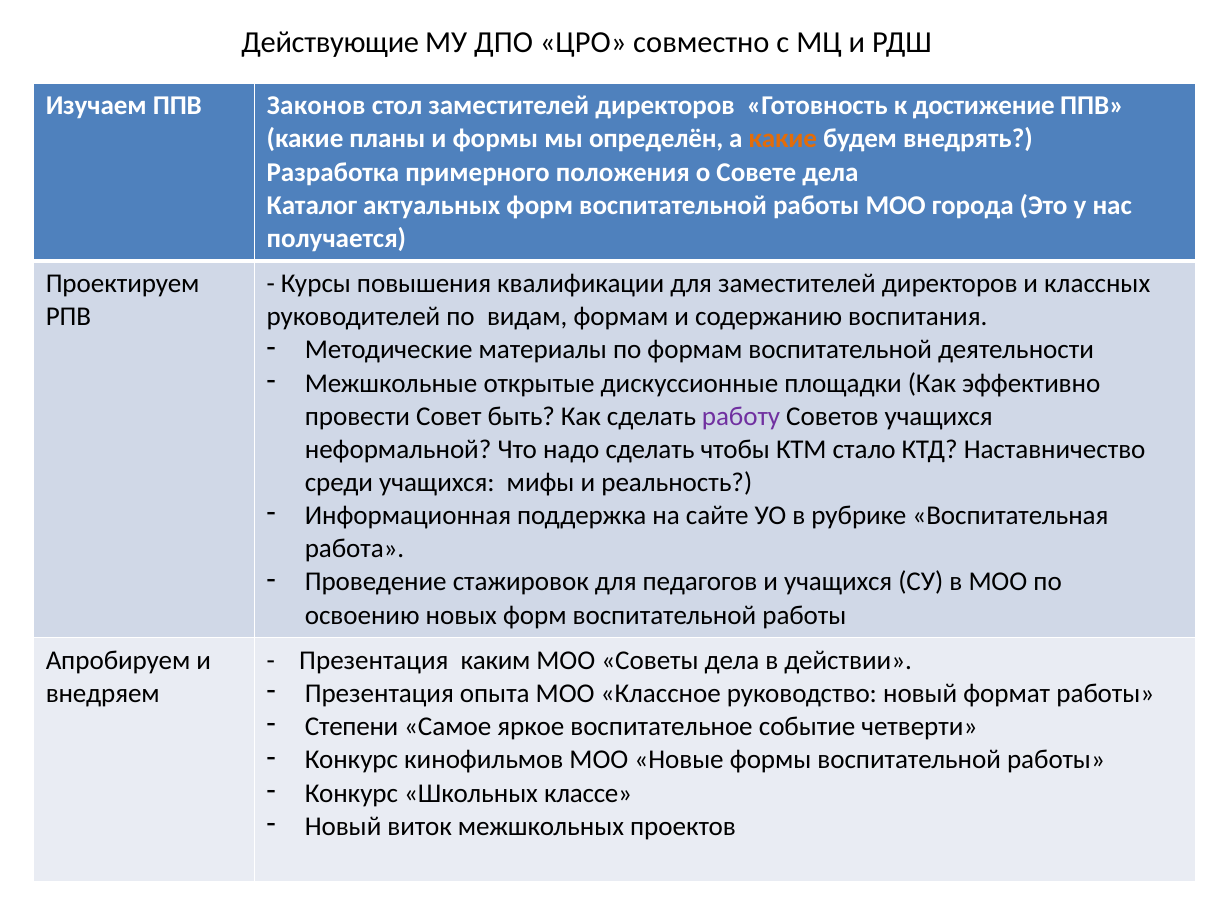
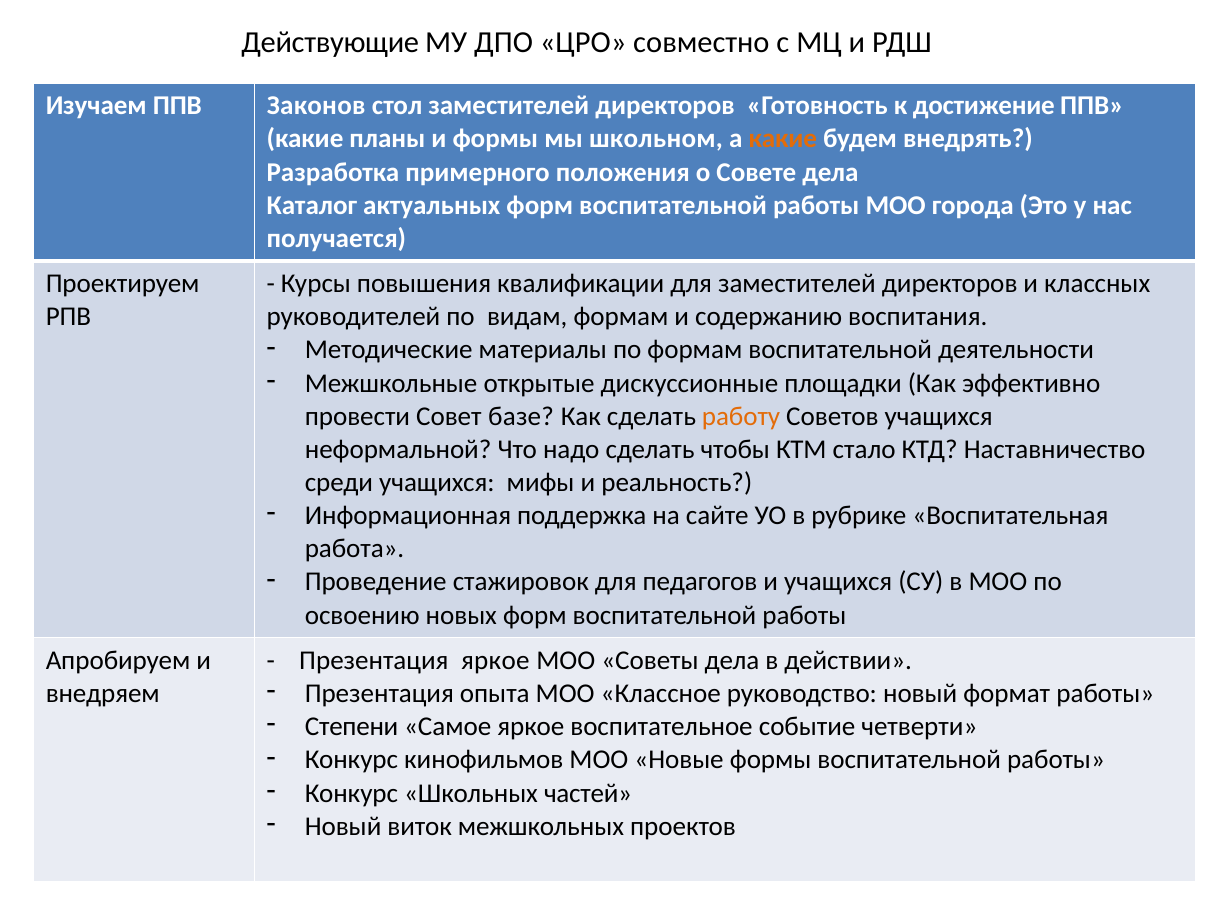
определён: определён -> школьном
быть: быть -> базе
работу colour: purple -> orange
Презентация каким: каким -> яркое
классе: классе -> частей
